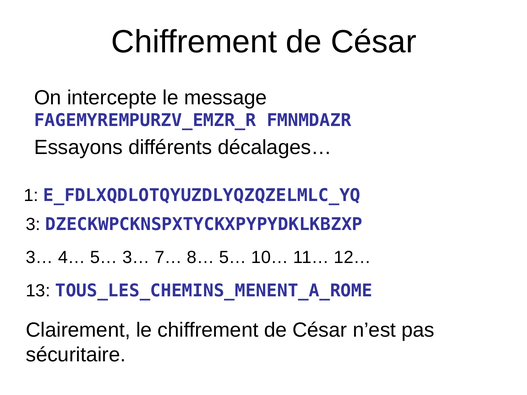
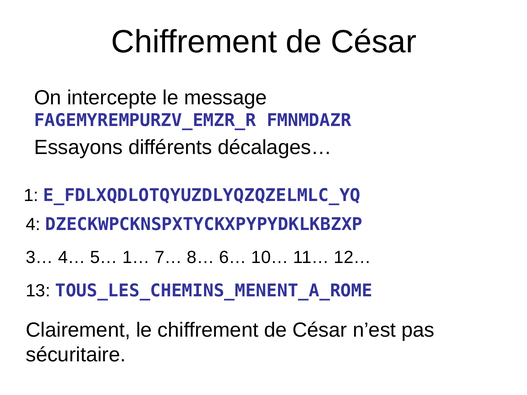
3: 3 -> 4
5… 3…: 3… -> 1…
8… 5…: 5… -> 6…
